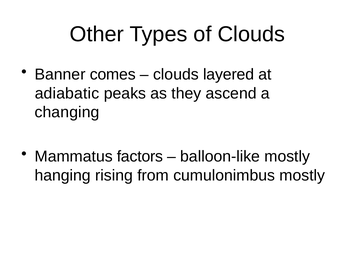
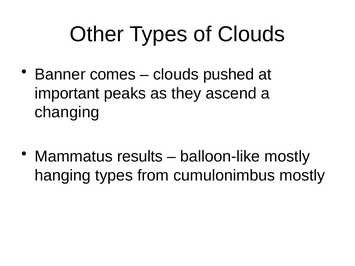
layered: layered -> pushed
adiabatic: adiabatic -> important
factors: factors -> results
hanging rising: rising -> types
